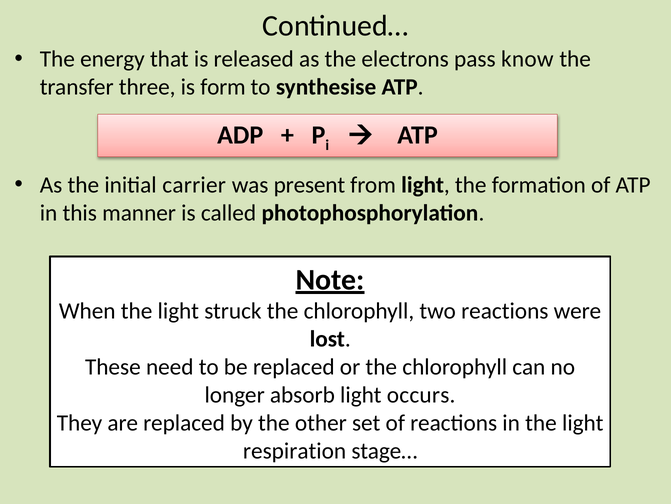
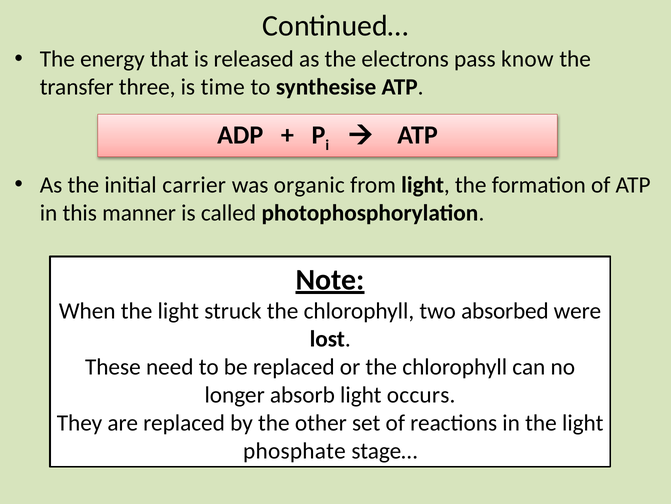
form: form -> time
present: present -> organic
two reactions: reactions -> absorbed
respiration: respiration -> phosphate
